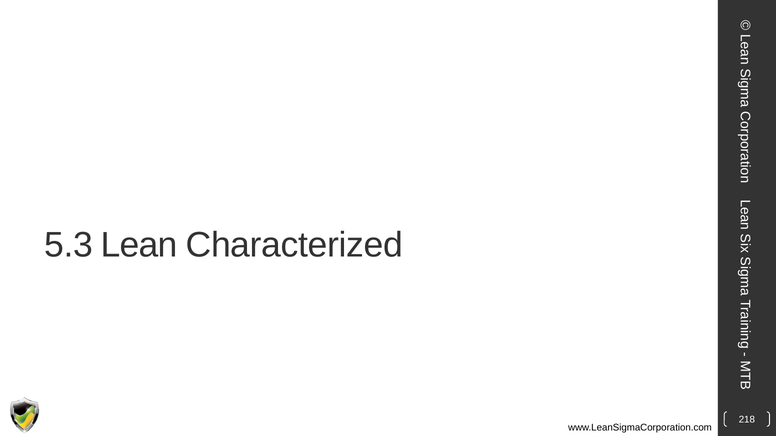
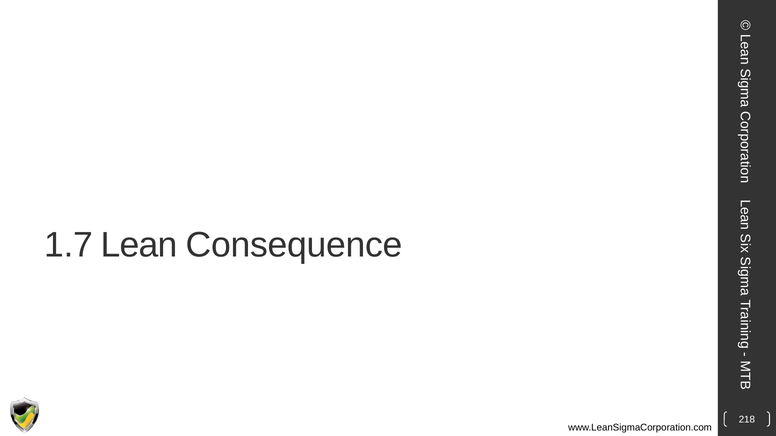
5.3: 5.3 -> 1.7
Characterized: Characterized -> Consequence
